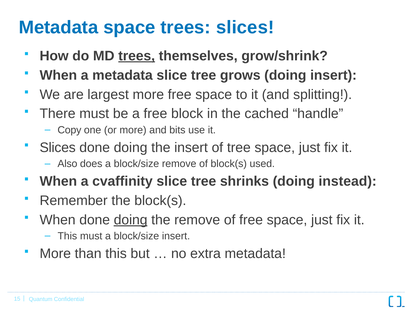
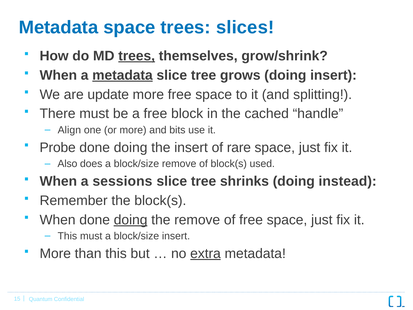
metadata at (123, 75) underline: none -> present
largest: largest -> update
Copy: Copy -> Align
Slices at (58, 147): Slices -> Probe
of tree: tree -> rare
cvaffinity: cvaffinity -> sessions
extra underline: none -> present
